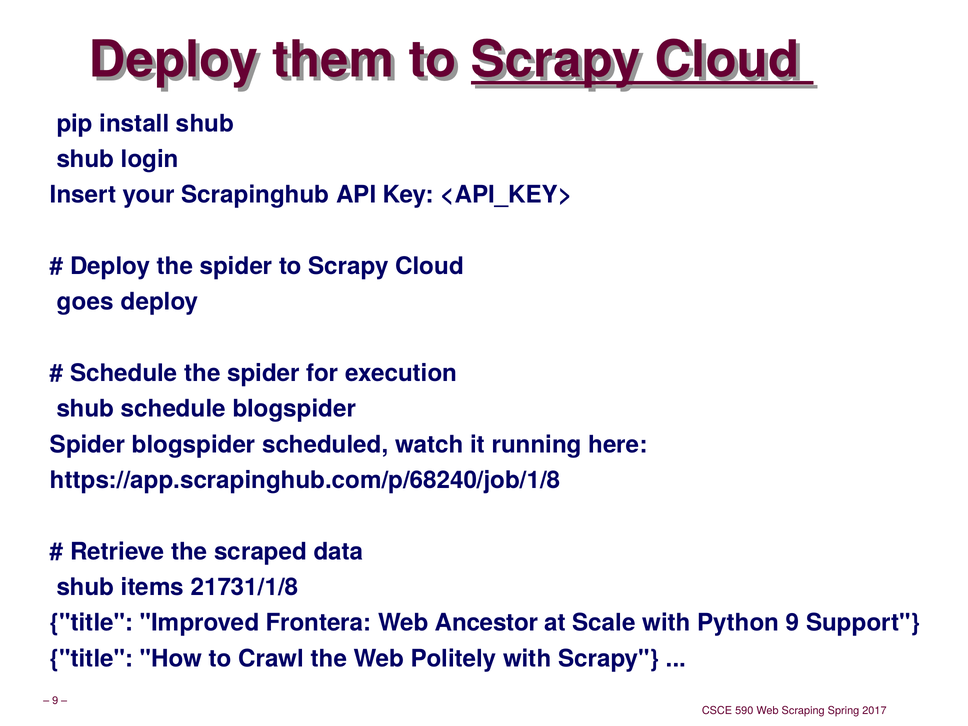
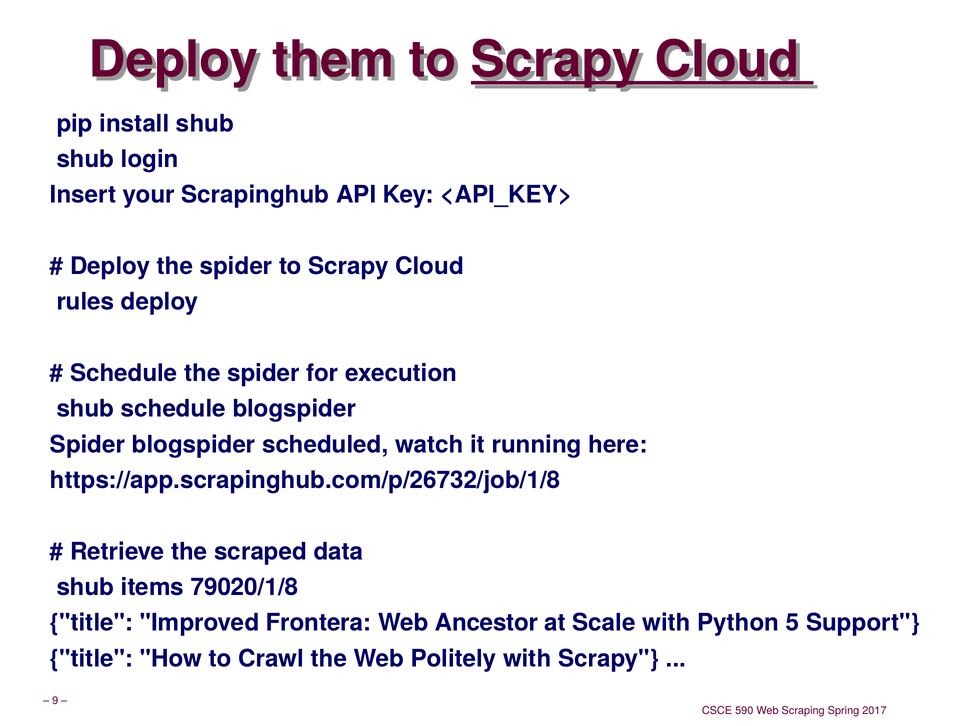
goes: goes -> rules
https://app.scrapinghub.com/p/68240/job/1/8: https://app.scrapinghub.com/p/68240/job/1/8 -> https://app.scrapinghub.com/p/26732/job/1/8
21731/1/8: 21731/1/8 -> 79020/1/8
Python 9: 9 -> 5
